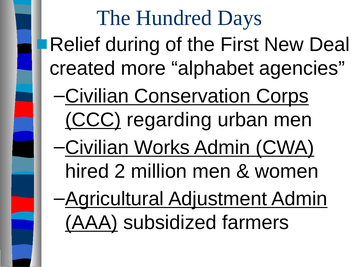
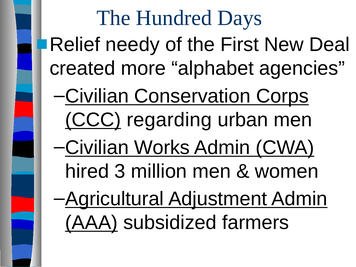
during: during -> needy
2: 2 -> 3
